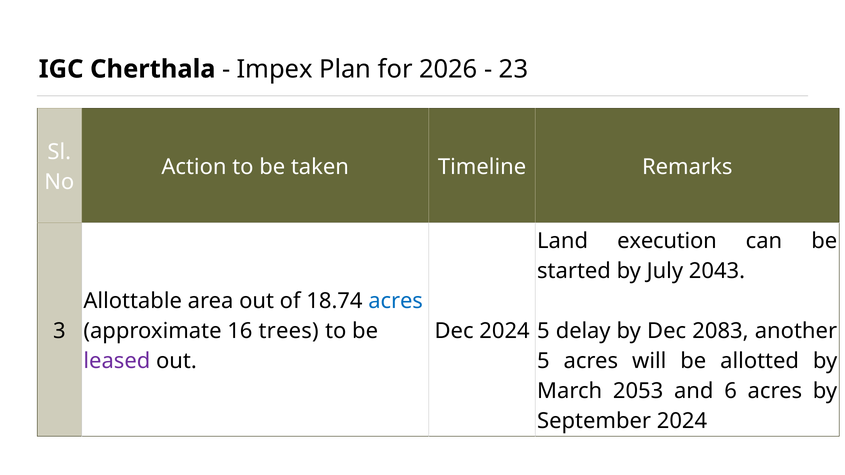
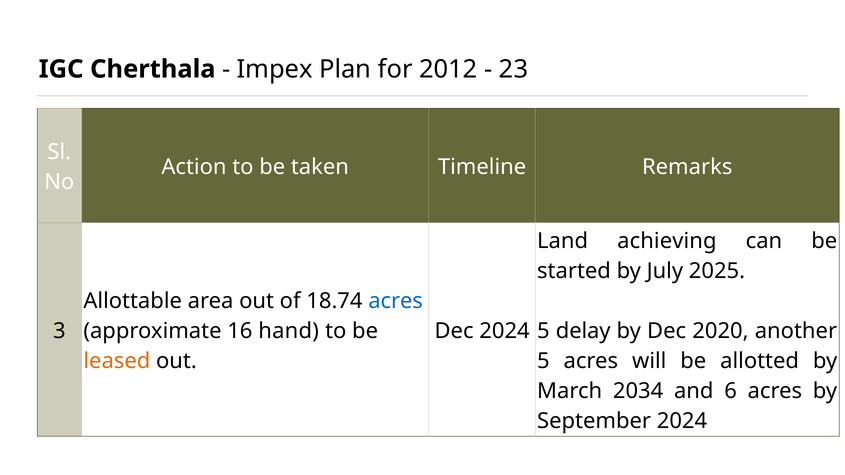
2026: 2026 -> 2012
execution: execution -> achieving
2043: 2043 -> 2025
trees: trees -> hand
2083: 2083 -> 2020
leased colour: purple -> orange
2053: 2053 -> 2034
